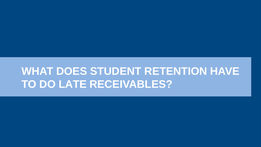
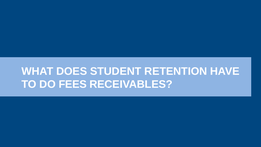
LATE: LATE -> FEES
